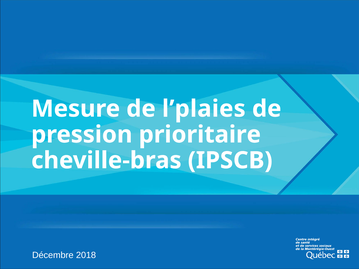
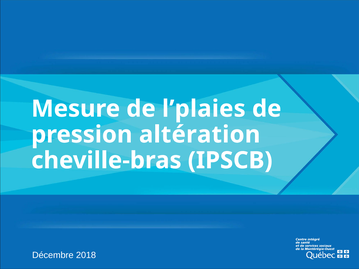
prioritaire: prioritaire -> altération
